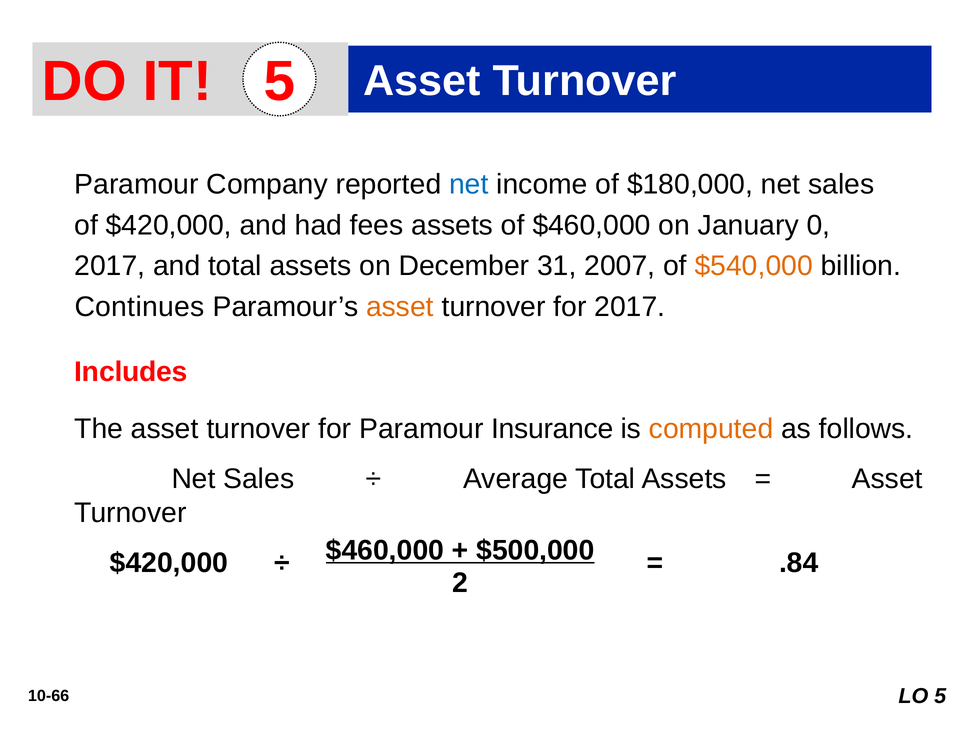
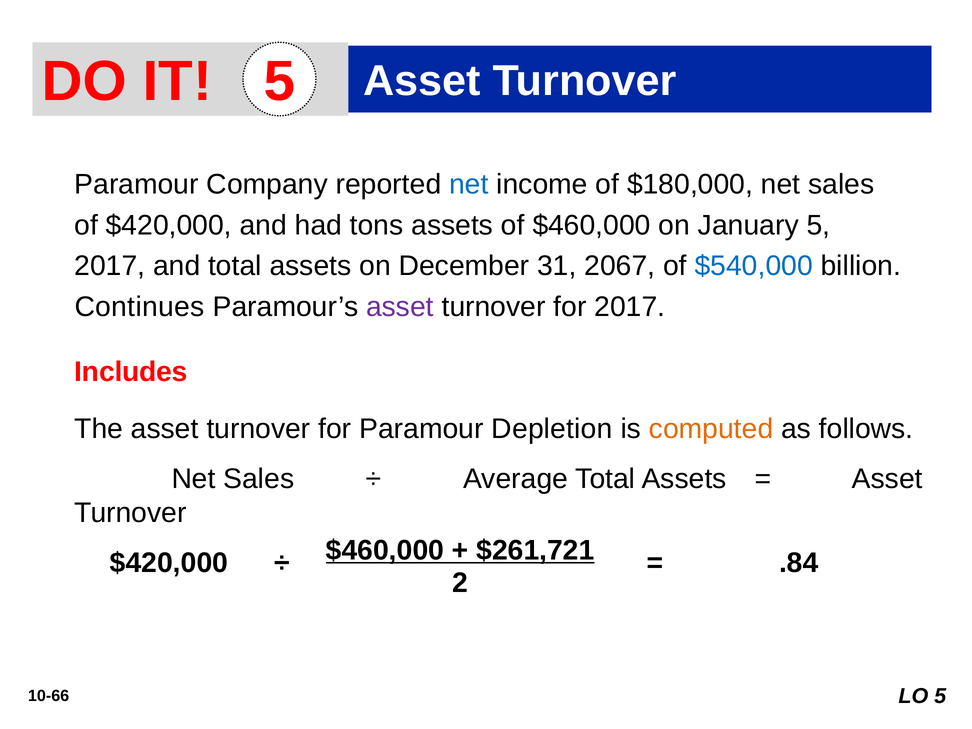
fees: fees -> tons
January 0: 0 -> 5
2007: 2007 -> 2067
$540,000 colour: orange -> blue
asset at (400, 307) colour: orange -> purple
Insurance: Insurance -> Depletion
$500,000: $500,000 -> $261,721
